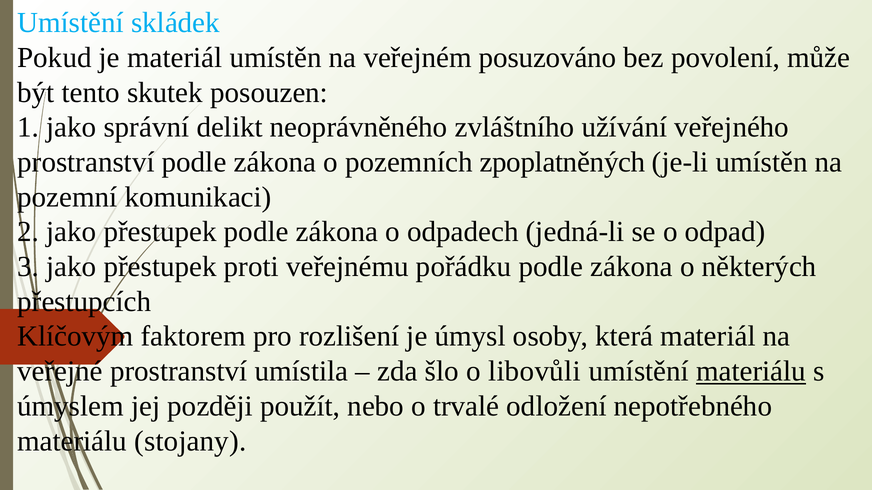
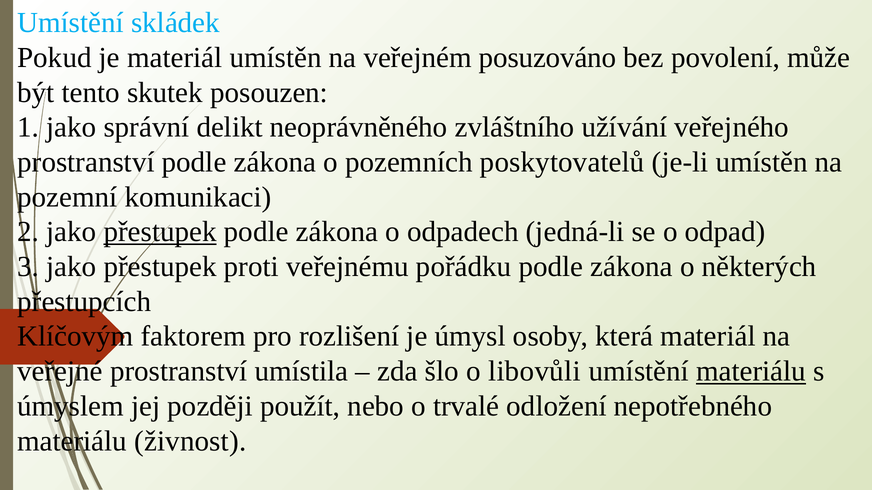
zpoplatněných: zpoplatněných -> poskytovatelů
přestupek at (160, 232) underline: none -> present
stojany: stojany -> živnost
